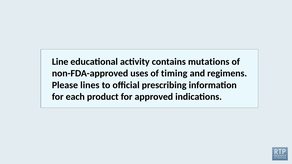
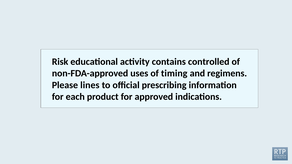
Line: Line -> Risk
mutations: mutations -> controlled
